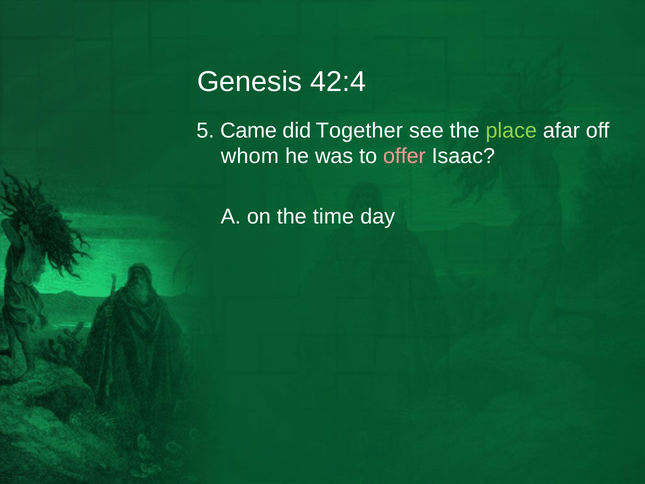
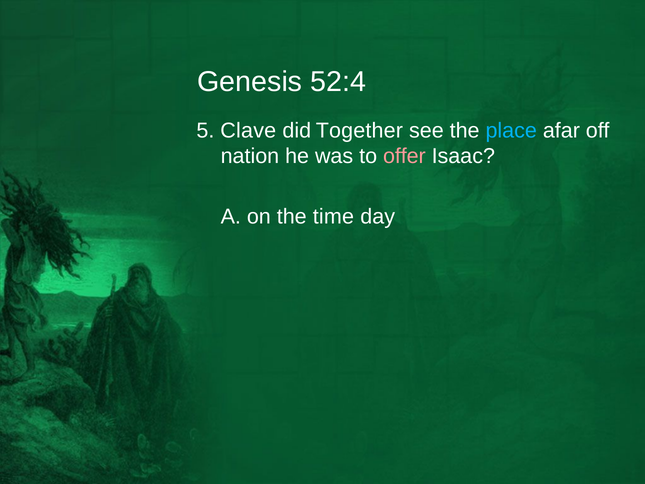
42:4: 42:4 -> 52:4
Came: Came -> Clave
place colour: light green -> light blue
whom: whom -> nation
